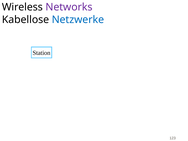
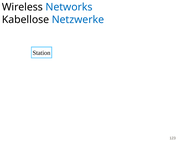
Networks colour: purple -> blue
